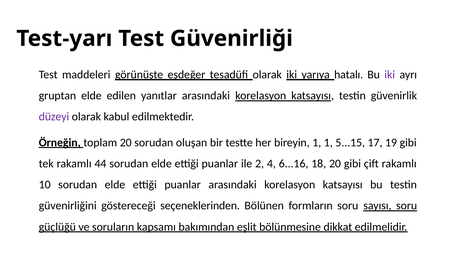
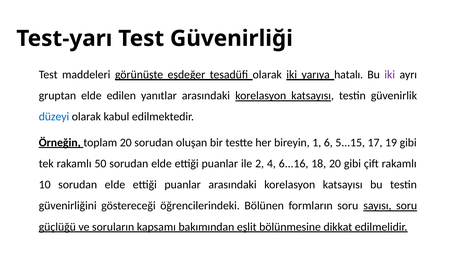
düzeyi colour: purple -> blue
1 1: 1 -> 6
44: 44 -> 50
seçeneklerinden: seçeneklerinden -> öğrencilerindeki
